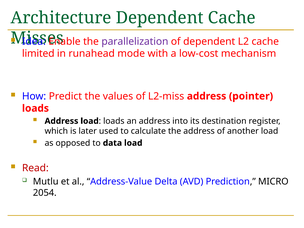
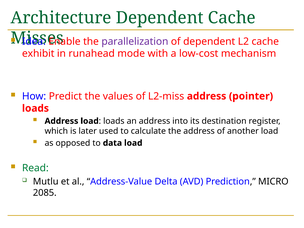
limited: limited -> exhibit
Read colour: red -> green
2054: 2054 -> 2085
